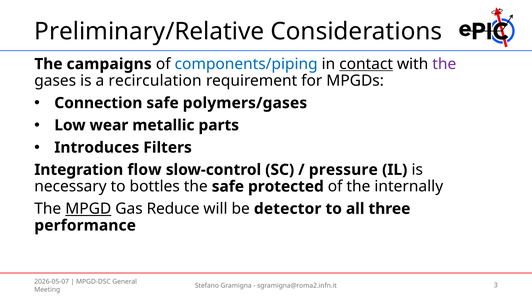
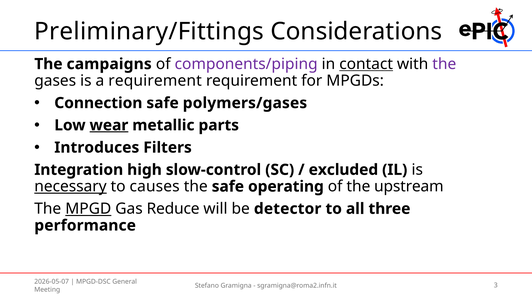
Preliminary/Relative: Preliminary/Relative -> Preliminary/Fittings
components/piping colour: blue -> purple
a recirculation: recirculation -> requirement
wear underline: none -> present
flow: flow -> high
pressure: pressure -> excluded
necessary underline: none -> present
bottles: bottles -> causes
protected: protected -> operating
internally: internally -> upstream
